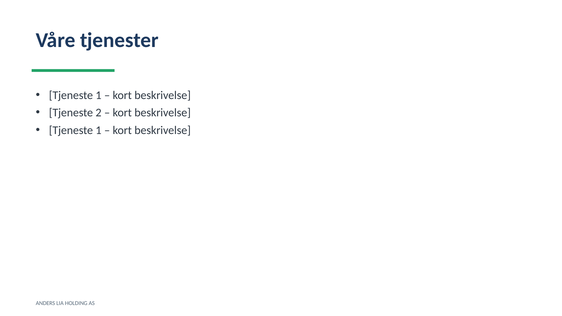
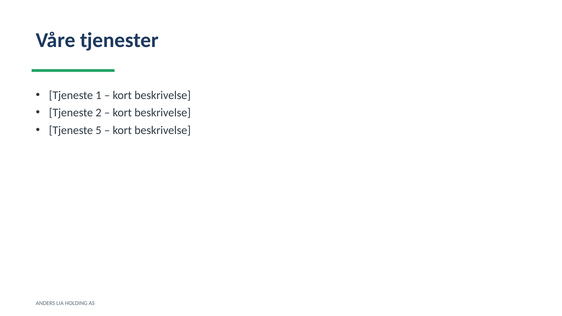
1 at (99, 130): 1 -> 5
